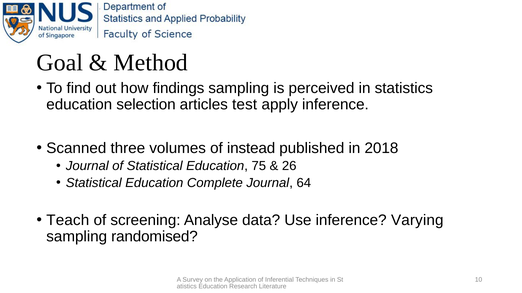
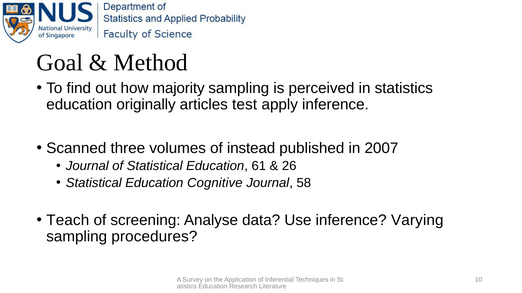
findings: findings -> majority
selection: selection -> originally
2018: 2018 -> 2007
75: 75 -> 61
Complete: Complete -> Cognitive
64: 64 -> 58
randomised: randomised -> procedures
